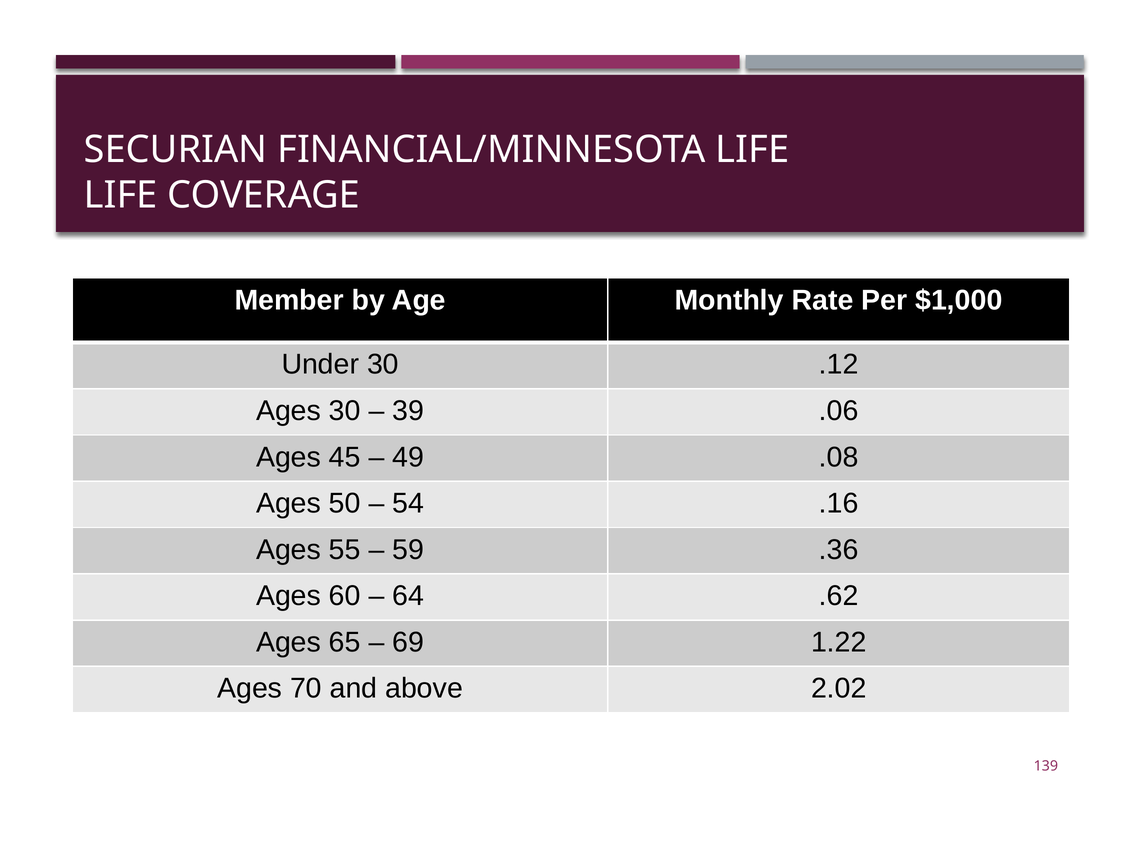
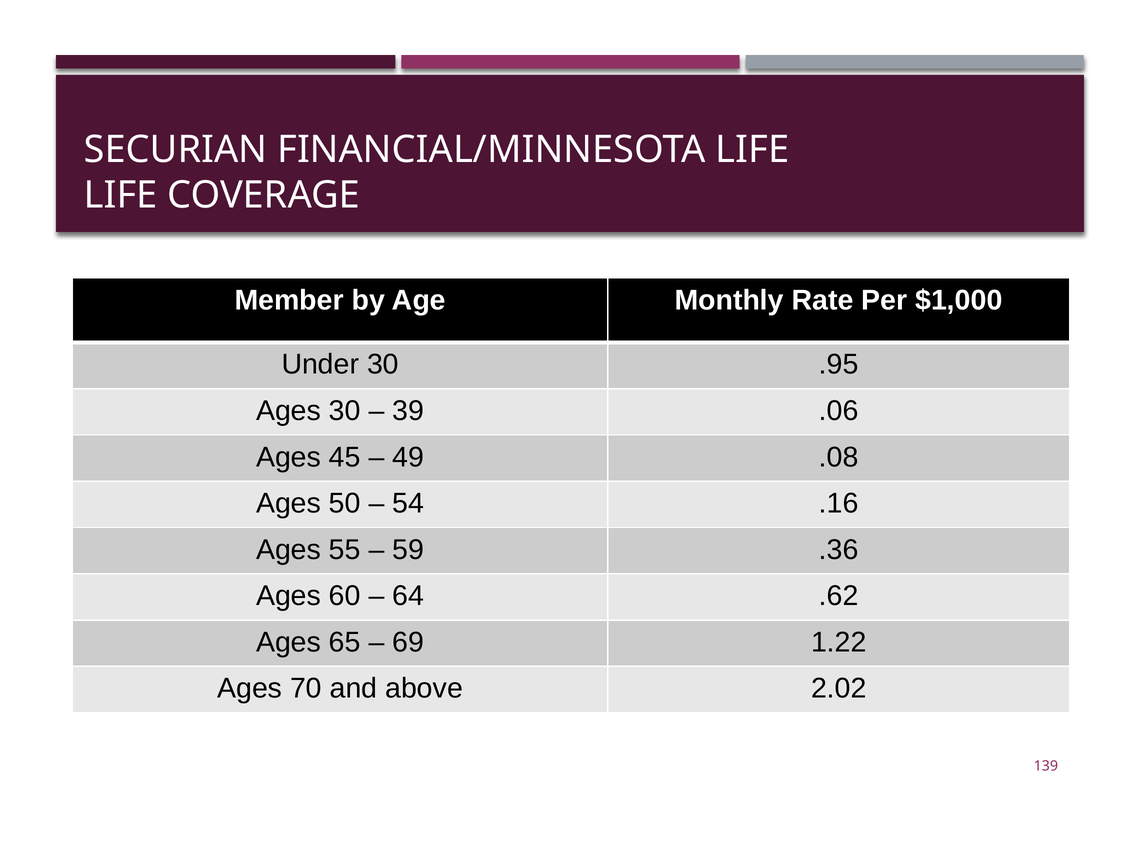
.12: .12 -> .95
